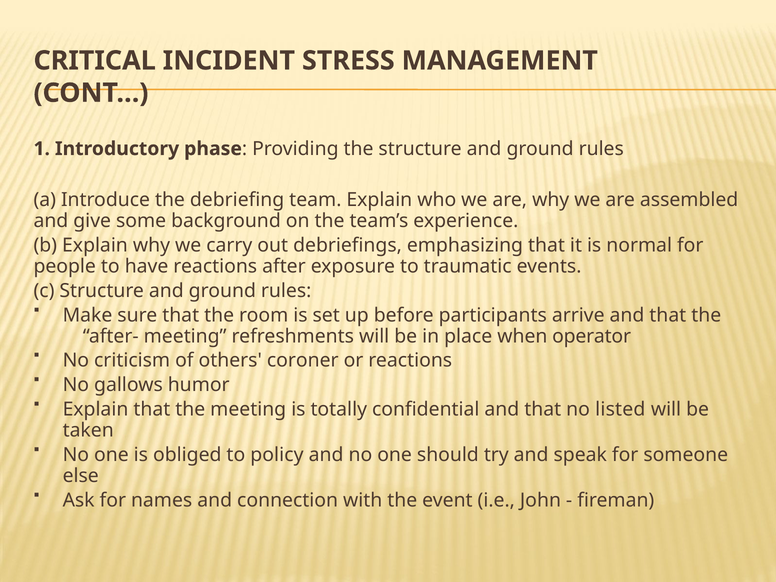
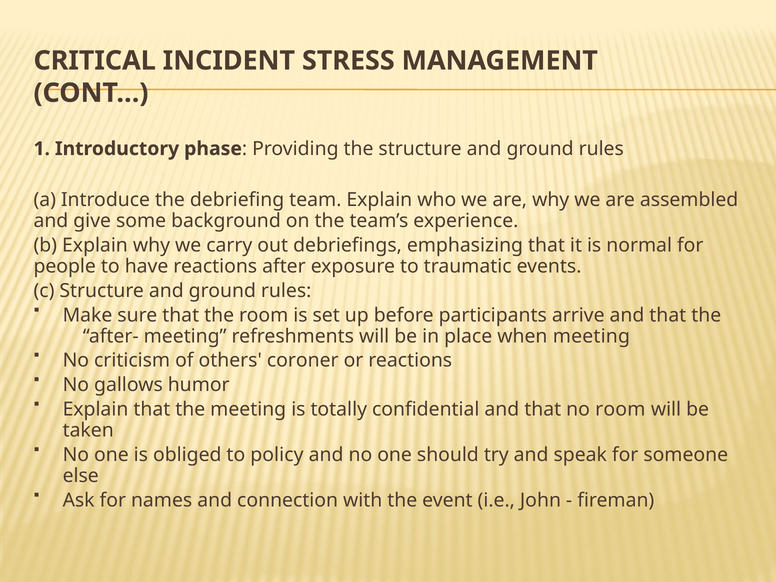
when operator: operator -> meeting
no listed: listed -> room
